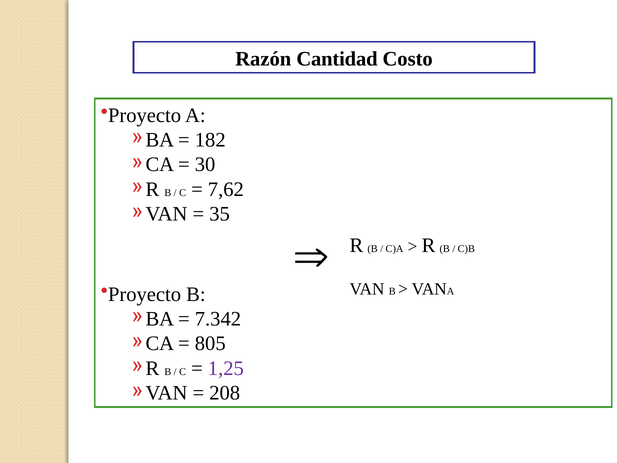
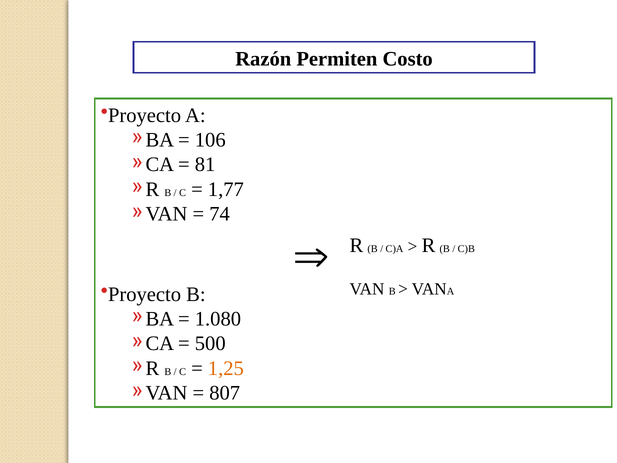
Cantidad: Cantidad -> Permiten
182: 182 -> 106
30: 30 -> 81
7,62: 7,62 -> 1,77
35: 35 -> 74
7.342: 7.342 -> 1.080
805: 805 -> 500
1,25 colour: purple -> orange
208: 208 -> 807
